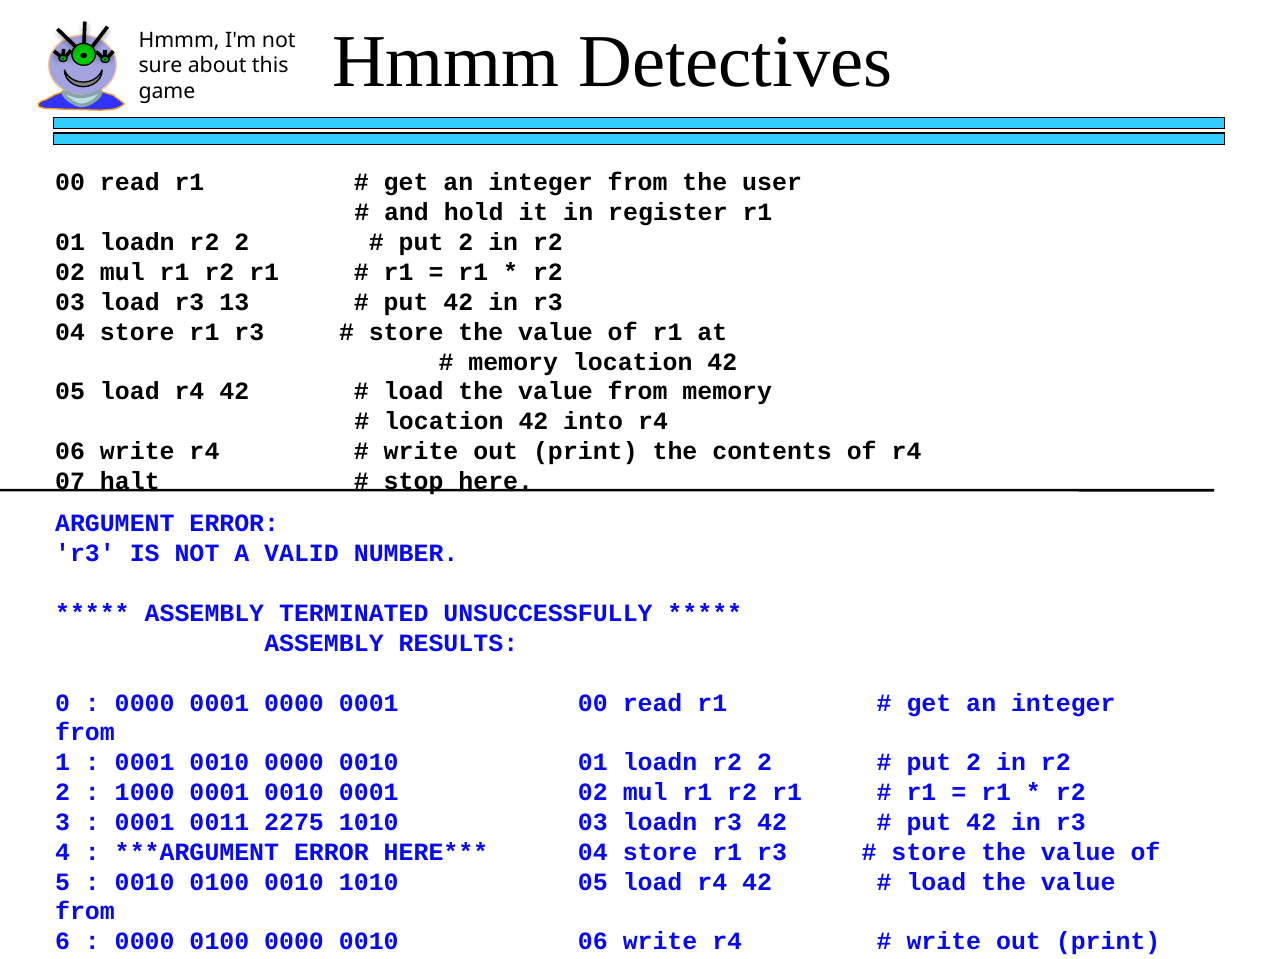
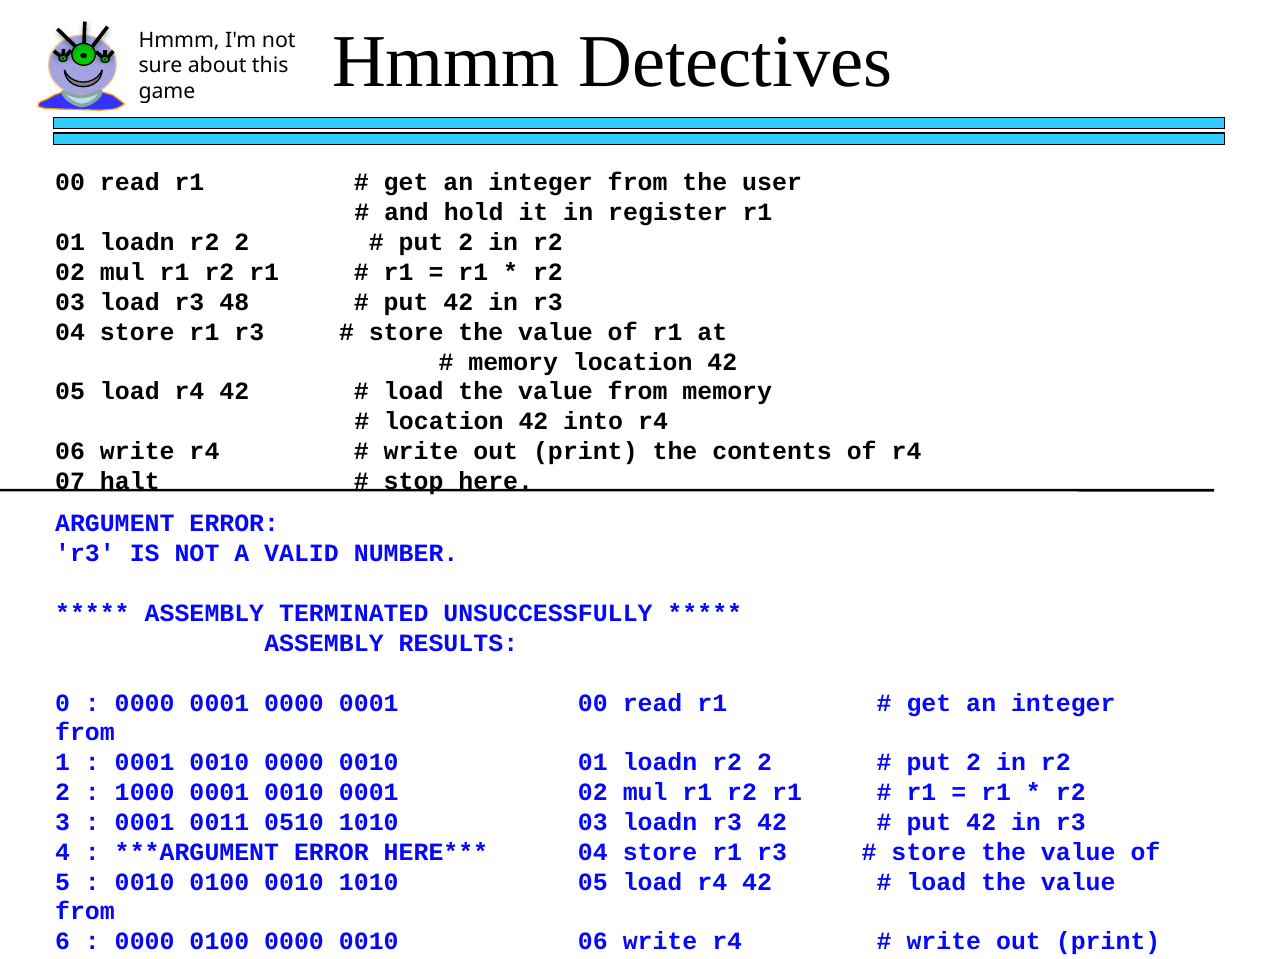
13: 13 -> 48
2275: 2275 -> 0510
